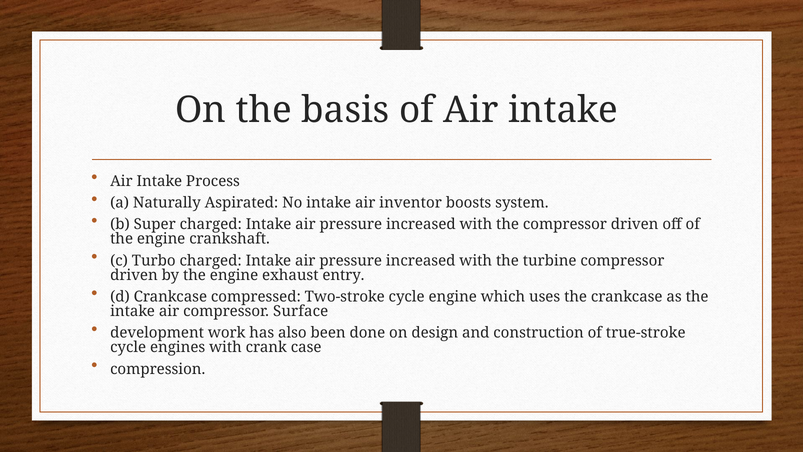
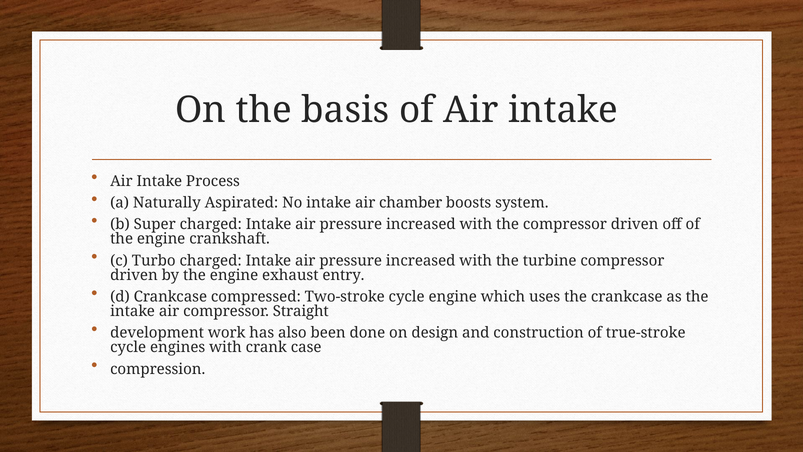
inventor: inventor -> chamber
Surface: Surface -> Straight
